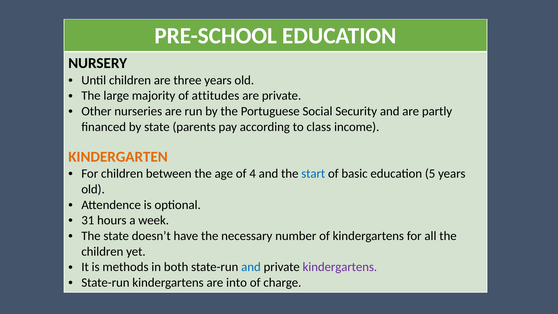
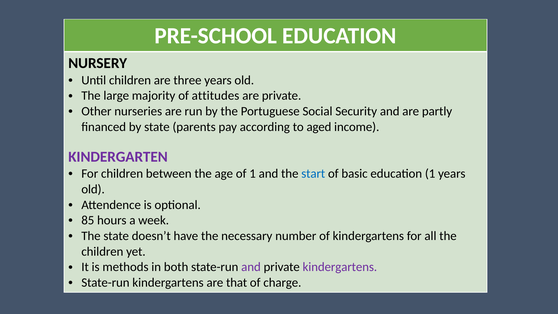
class: class -> aged
KINDERGARTEN colour: orange -> purple
of 4: 4 -> 1
education 5: 5 -> 1
31: 31 -> 85
and at (251, 267) colour: blue -> purple
into: into -> that
